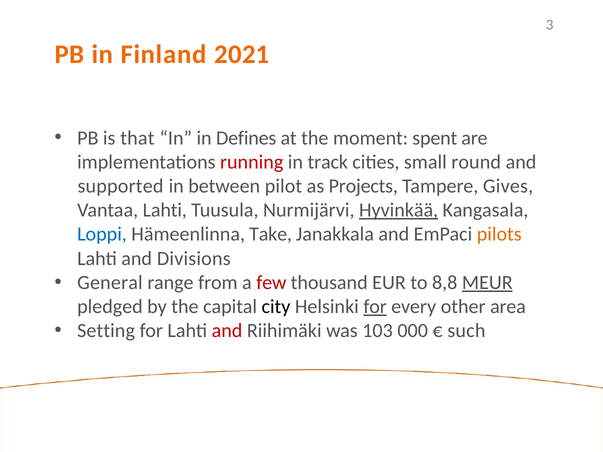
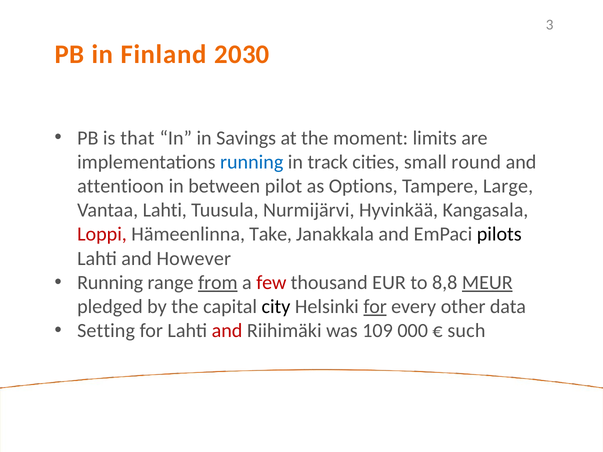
2021: 2021 -> 2030
Defines: Defines -> Savings
spent: spent -> limits
running at (252, 162) colour: red -> blue
supported: supported -> attentioon
Projects: Projects -> Options
Gives: Gives -> Large
Hyvinkää underline: present -> none
Loppi colour: blue -> red
pilots colour: orange -> black
Divisions: Divisions -> However
General at (110, 283): General -> Running
from underline: none -> present
area: area -> data
103: 103 -> 109
